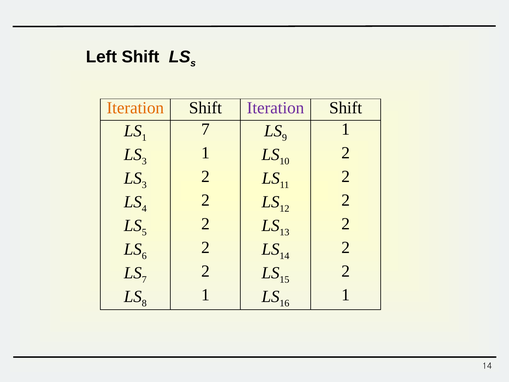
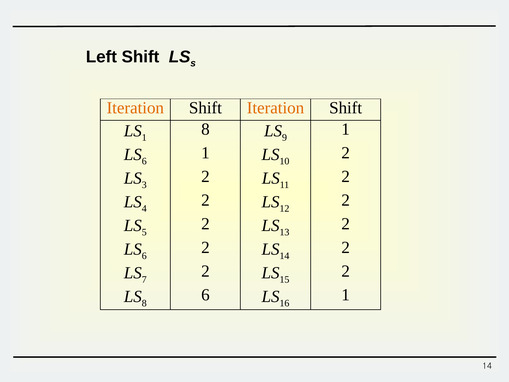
Iteration at (275, 108) colour: purple -> orange
1 7: 7 -> 8
3 at (144, 161): 3 -> 6
1 at (205, 295): 1 -> 6
